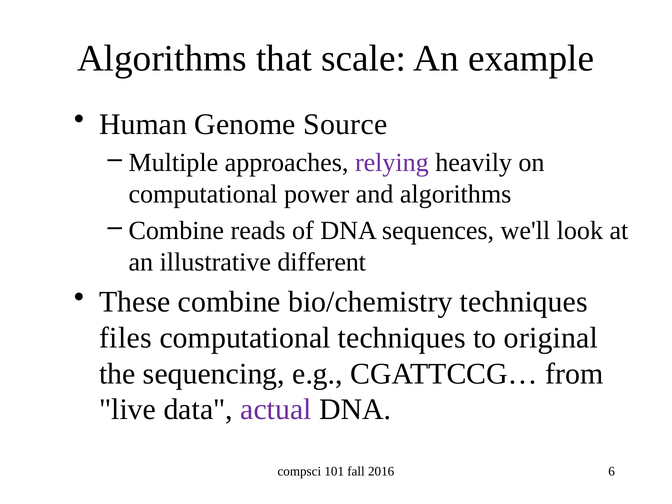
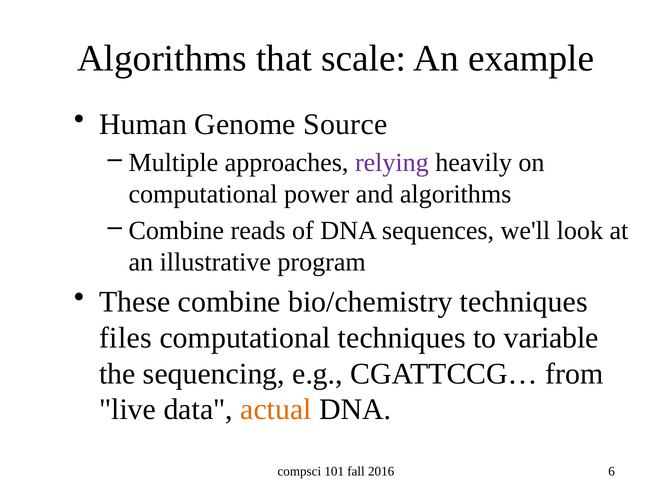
different: different -> program
original: original -> variable
actual colour: purple -> orange
